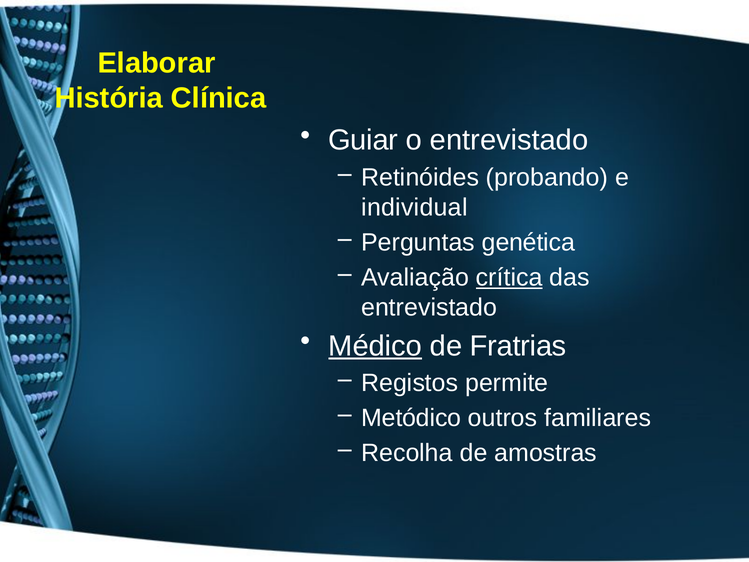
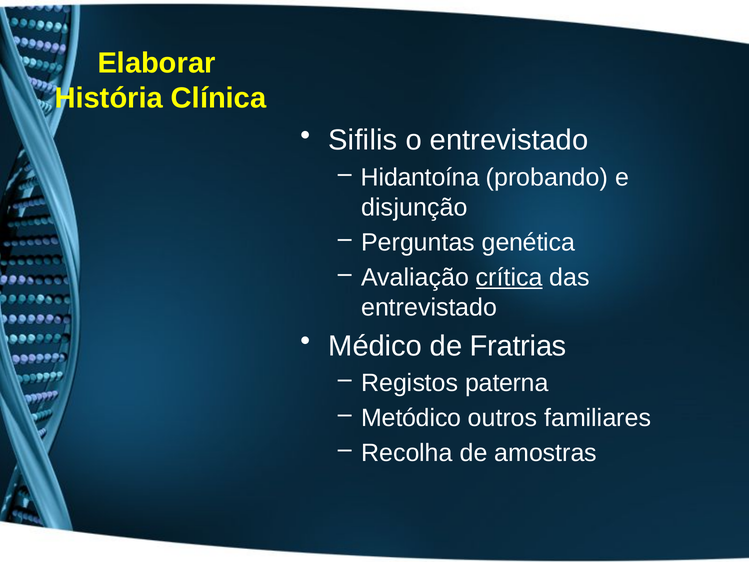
Guiar: Guiar -> Sifilis
Retinóides: Retinóides -> Hidantoína
individual: individual -> disjunção
Médico underline: present -> none
permite: permite -> paterna
